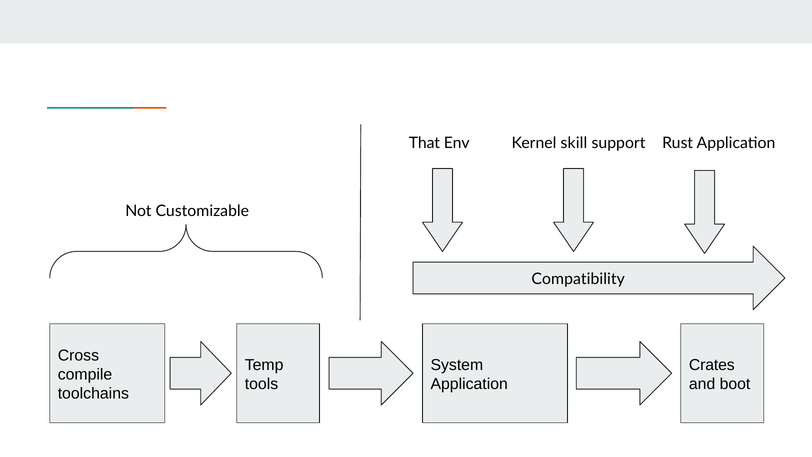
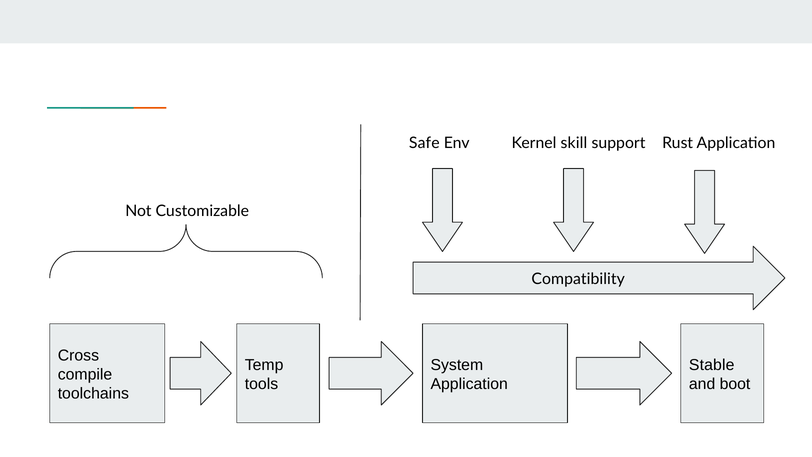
That: That -> Safe
Crates: Crates -> Stable
